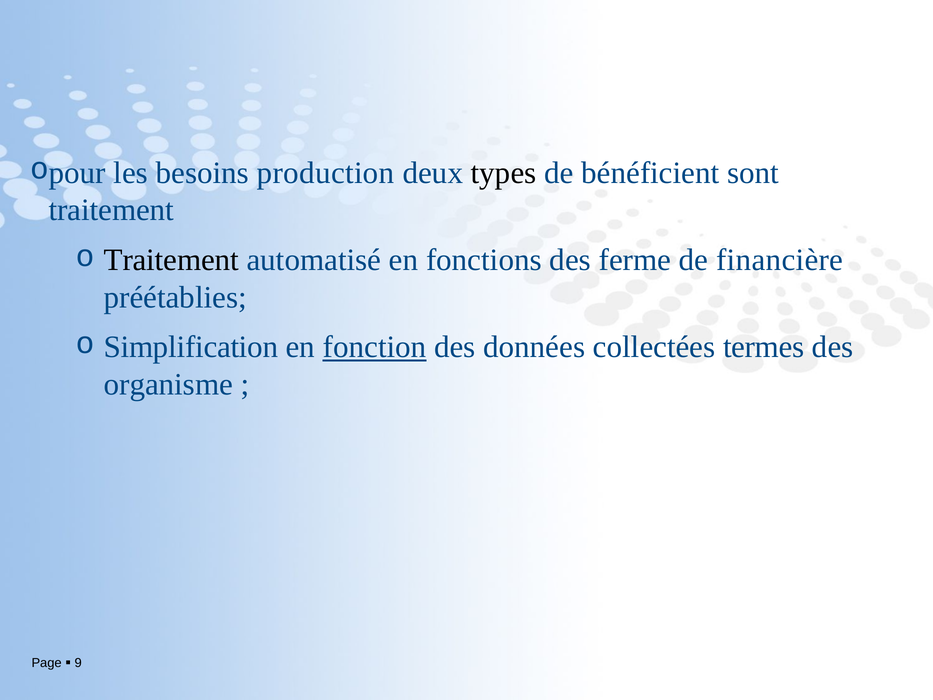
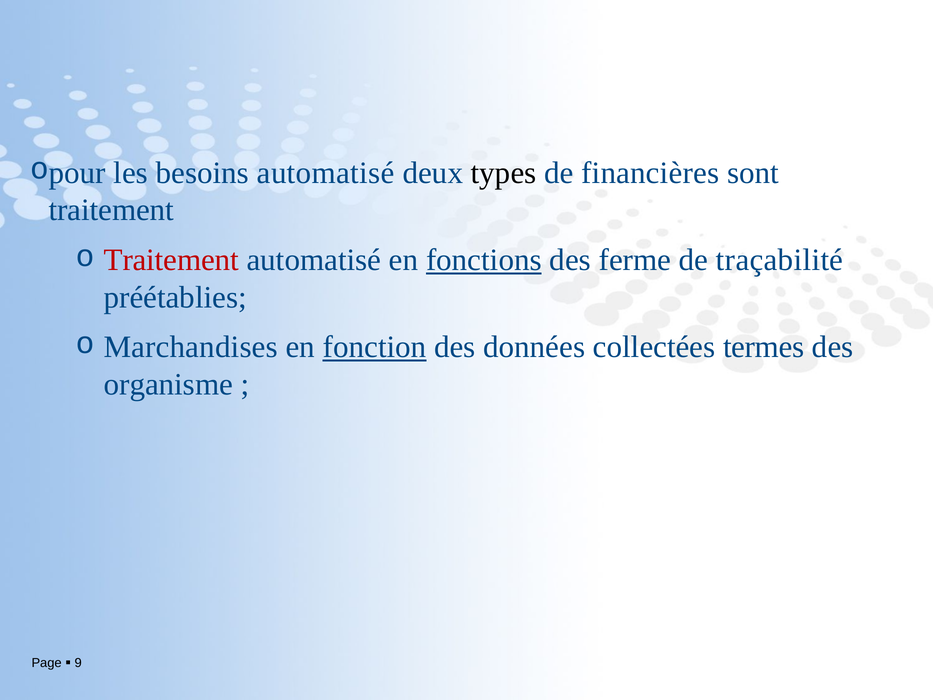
besoins production: production -> automatisé
bénéficient: bénéficient -> financières
Traitement at (171, 260) colour: black -> red
fonctions underline: none -> present
financière: financière -> traçabilité
Simplification: Simplification -> Marchandises
